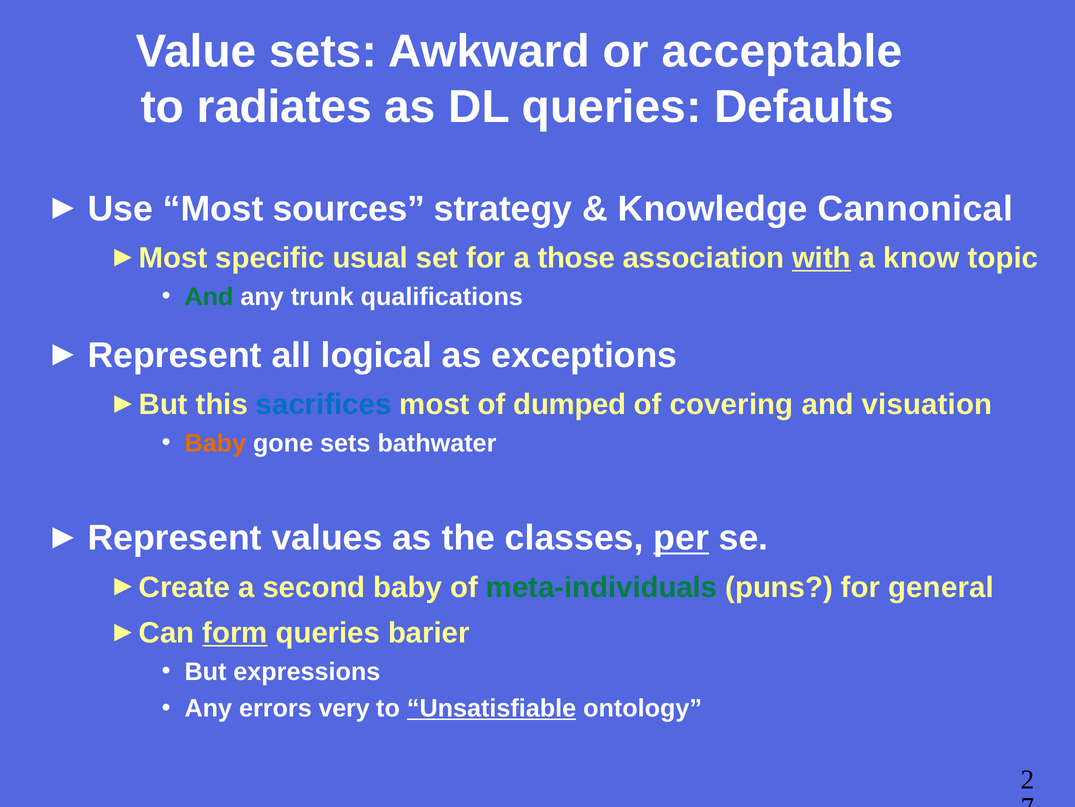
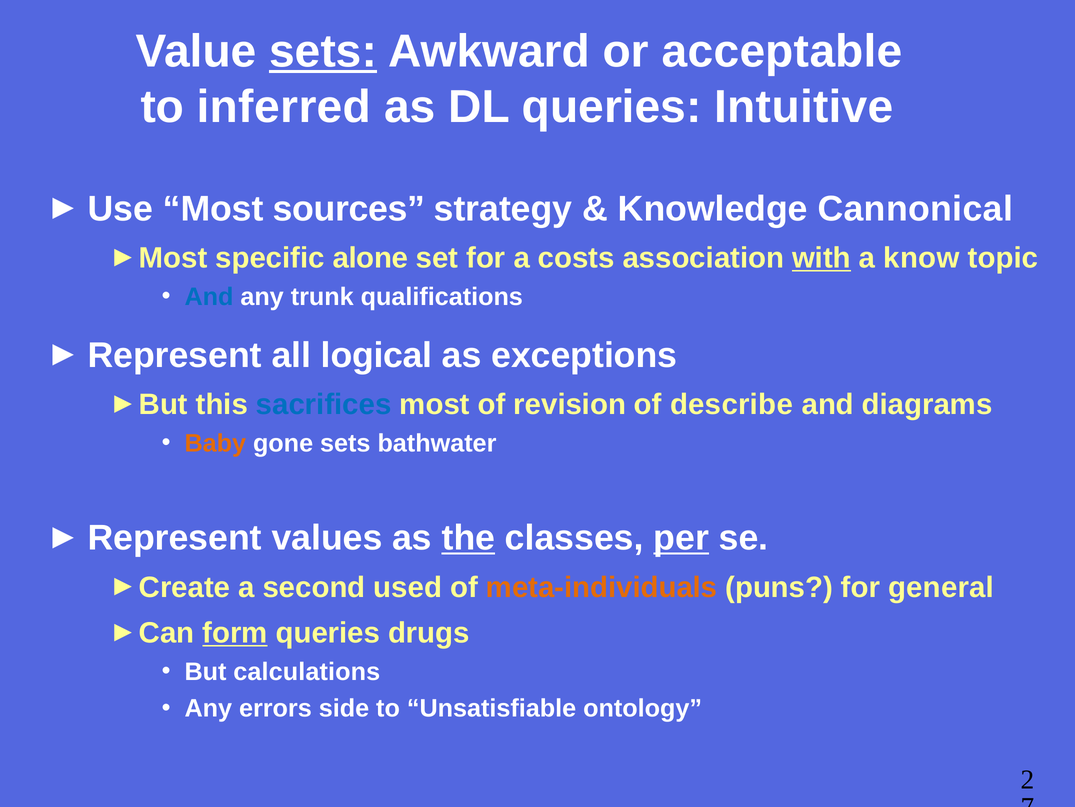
sets at (323, 52) underline: none -> present
radiates: radiates -> inferred
Defaults: Defaults -> Intuitive
usual: usual -> alone
those: those -> costs
And at (209, 297) colour: green -> blue
dumped: dumped -> revision
covering: covering -> describe
visuation: visuation -> diagrams
the underline: none -> present
second baby: baby -> used
meta-individuals colour: green -> orange
barier: barier -> drugs
expressions: expressions -> calculations
very: very -> side
Unsatisfiable underline: present -> none
